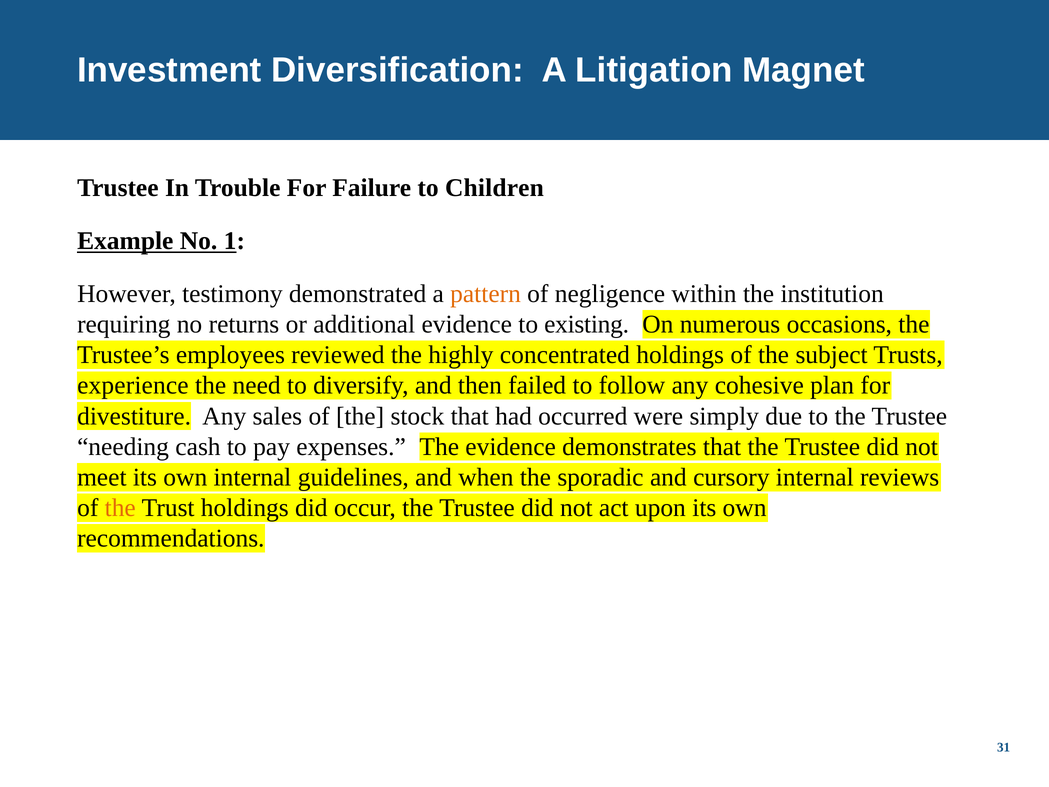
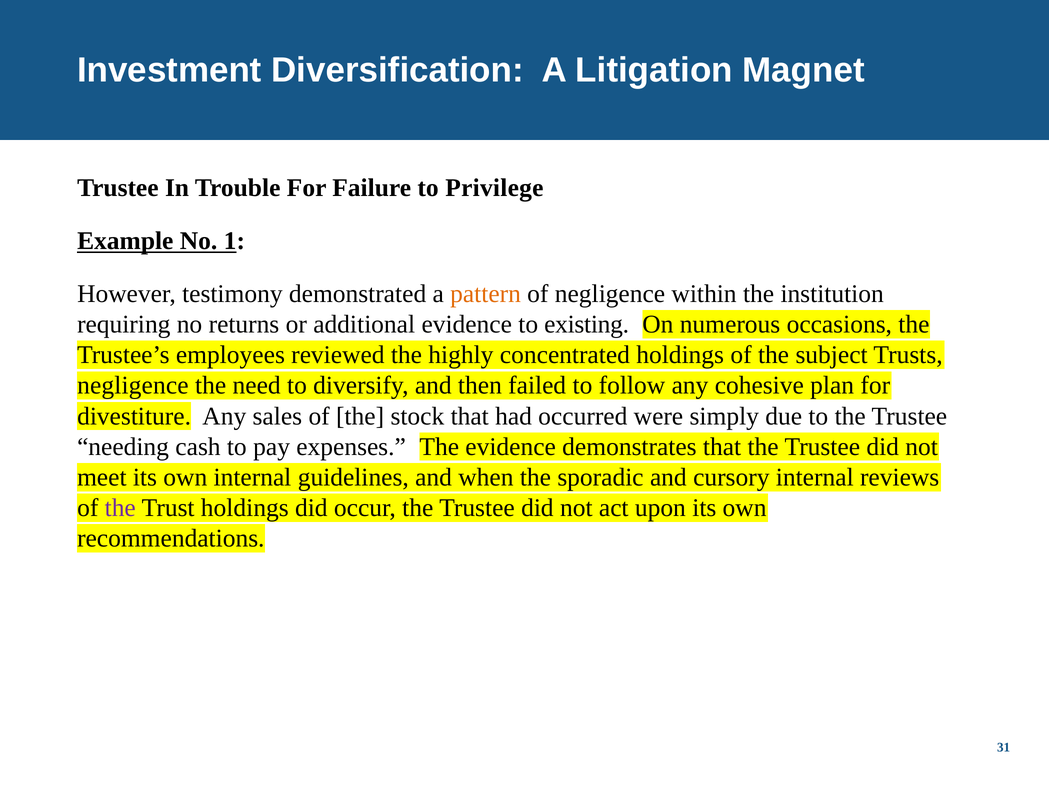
Children: Children -> Privilege
experience at (133, 385): experience -> negligence
the at (120, 508) colour: orange -> purple
